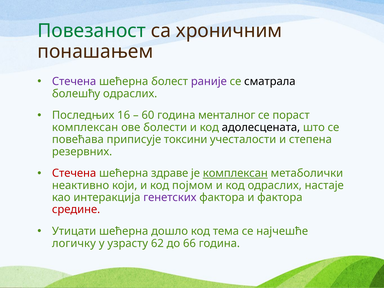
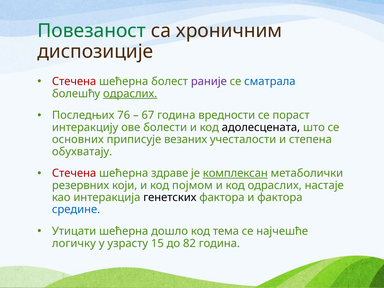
понашањем: понашањем -> диспозиције
Стечена at (74, 81) colour: purple -> red
сматрала colour: black -> blue
одраслих at (130, 94) underline: none -> present
16: 16 -> 76
60: 60 -> 67
менталног: менталног -> вредности
комплексан at (85, 127): комплексан -> интеракцију
повећава: повећава -> основних
токсини: токсини -> везаних
резервних: резервних -> обухватају
неактивно: неактивно -> резервних
генетских colour: purple -> black
средине colour: red -> blue
62: 62 -> 15
66: 66 -> 82
